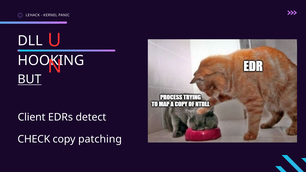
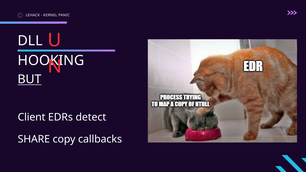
CHECK: CHECK -> SHARE
patching: patching -> callbacks
